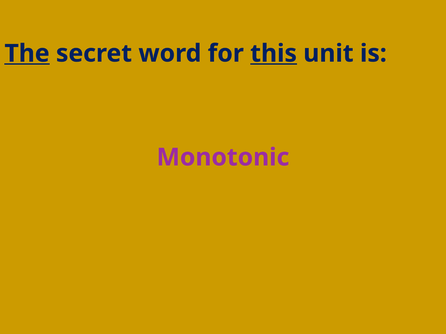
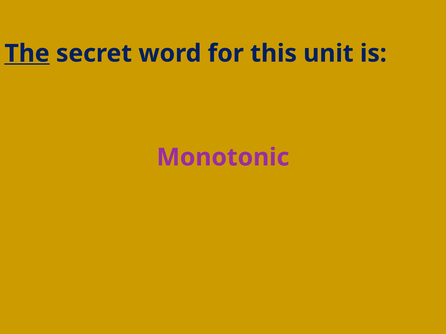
this underline: present -> none
